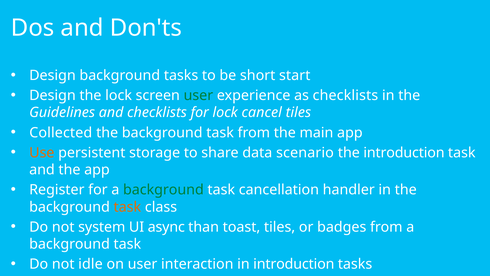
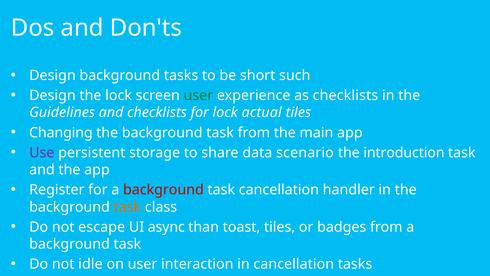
start: start -> such
cancel: cancel -> actual
Collected: Collected -> Changing
Use colour: orange -> purple
background at (163, 190) colour: green -> red
system: system -> escape
in introduction: introduction -> cancellation
